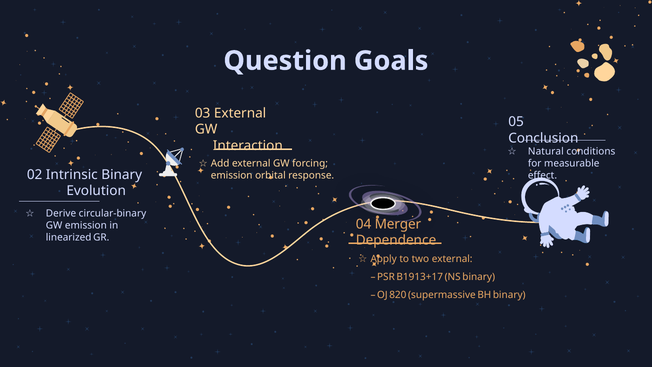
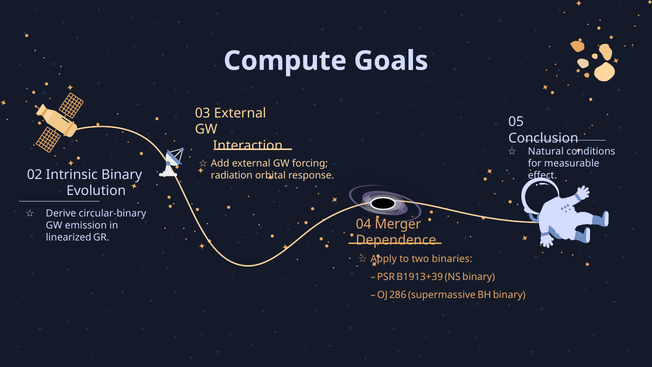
Question: Question -> Compute
emission at (232, 175): emission -> radiation
two external: external -> binaries
B1913+17: B1913+17 -> B1913+39
820: 820 -> 286
